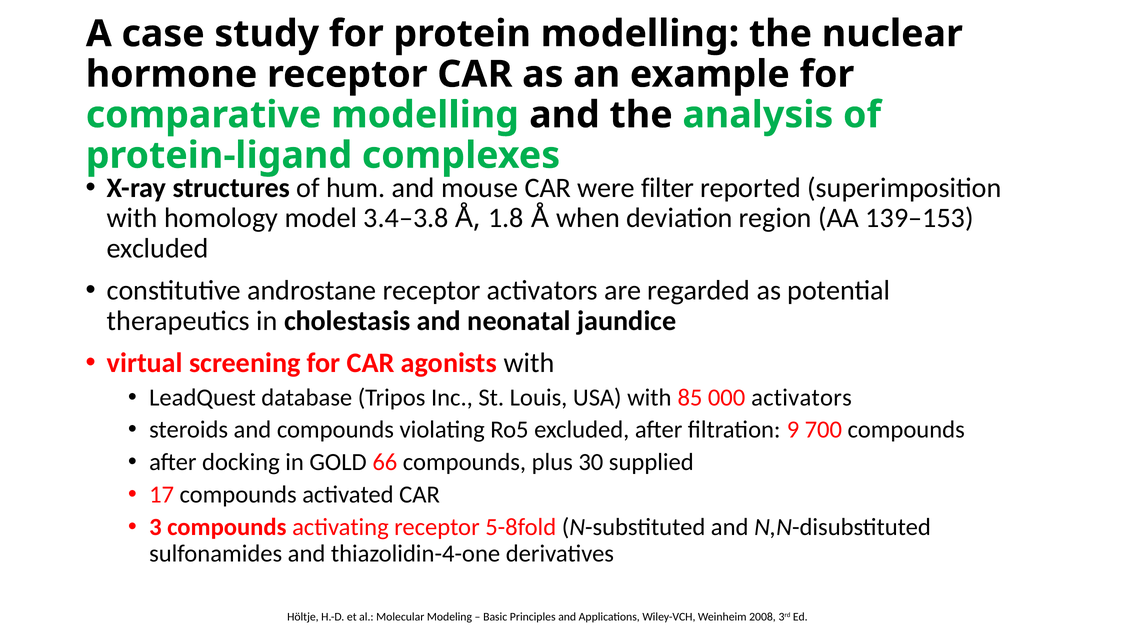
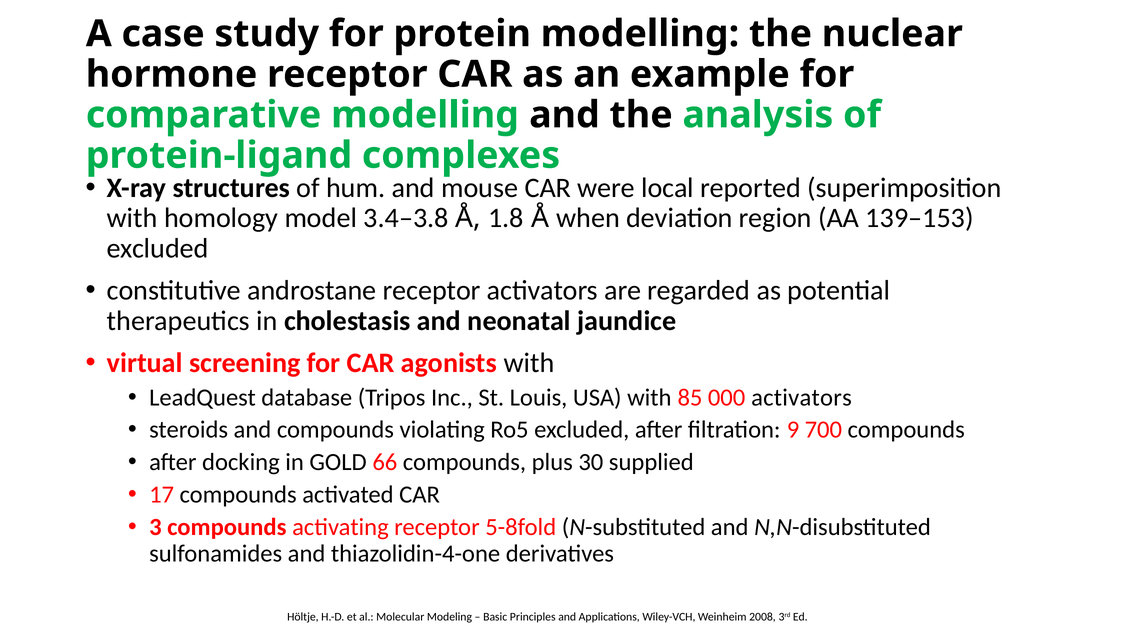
filter: filter -> local
